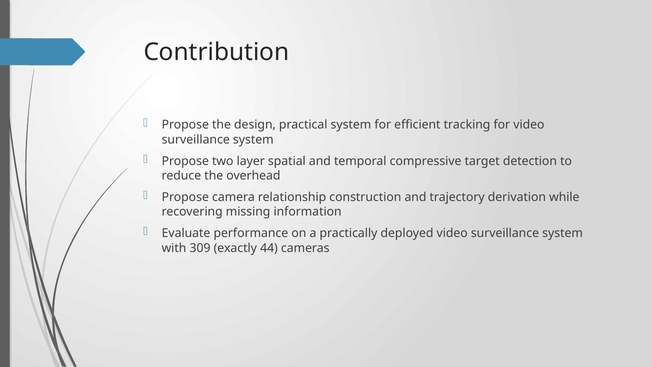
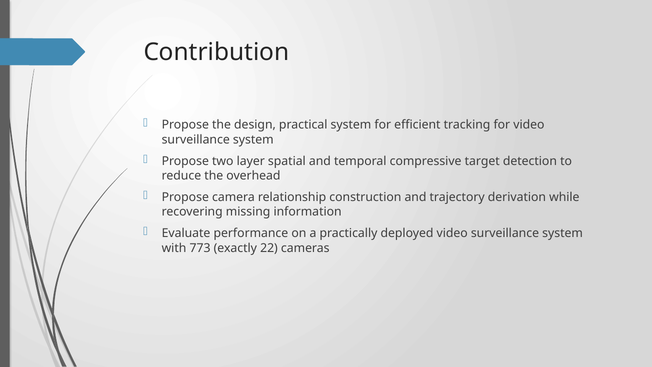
309: 309 -> 773
44: 44 -> 22
